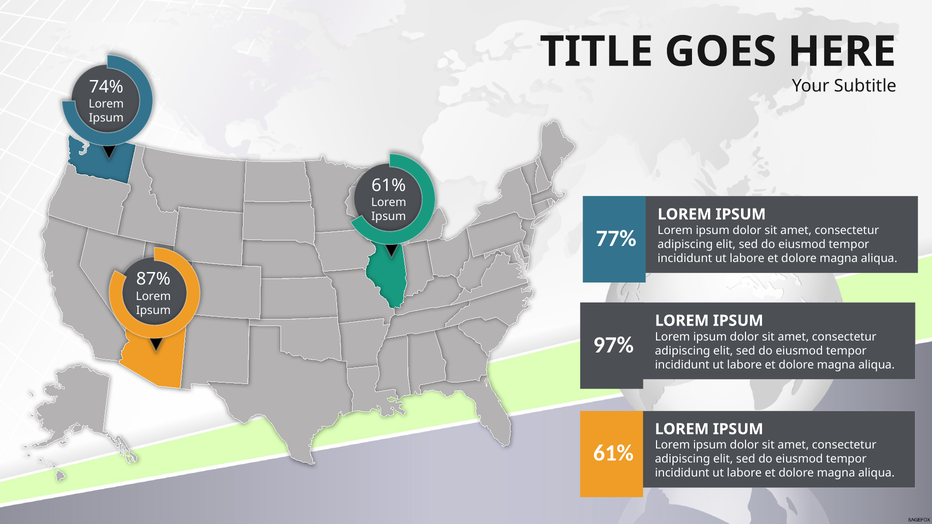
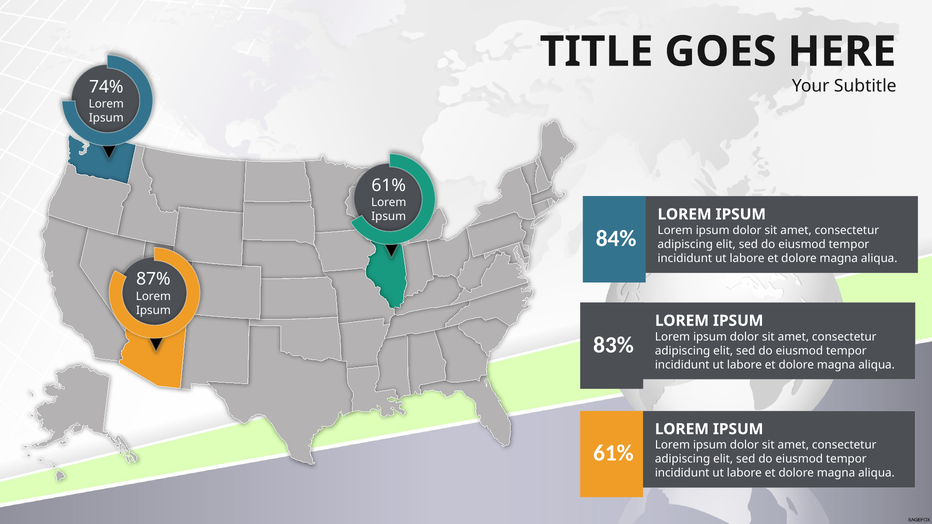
77%: 77% -> 84%
97%: 97% -> 83%
